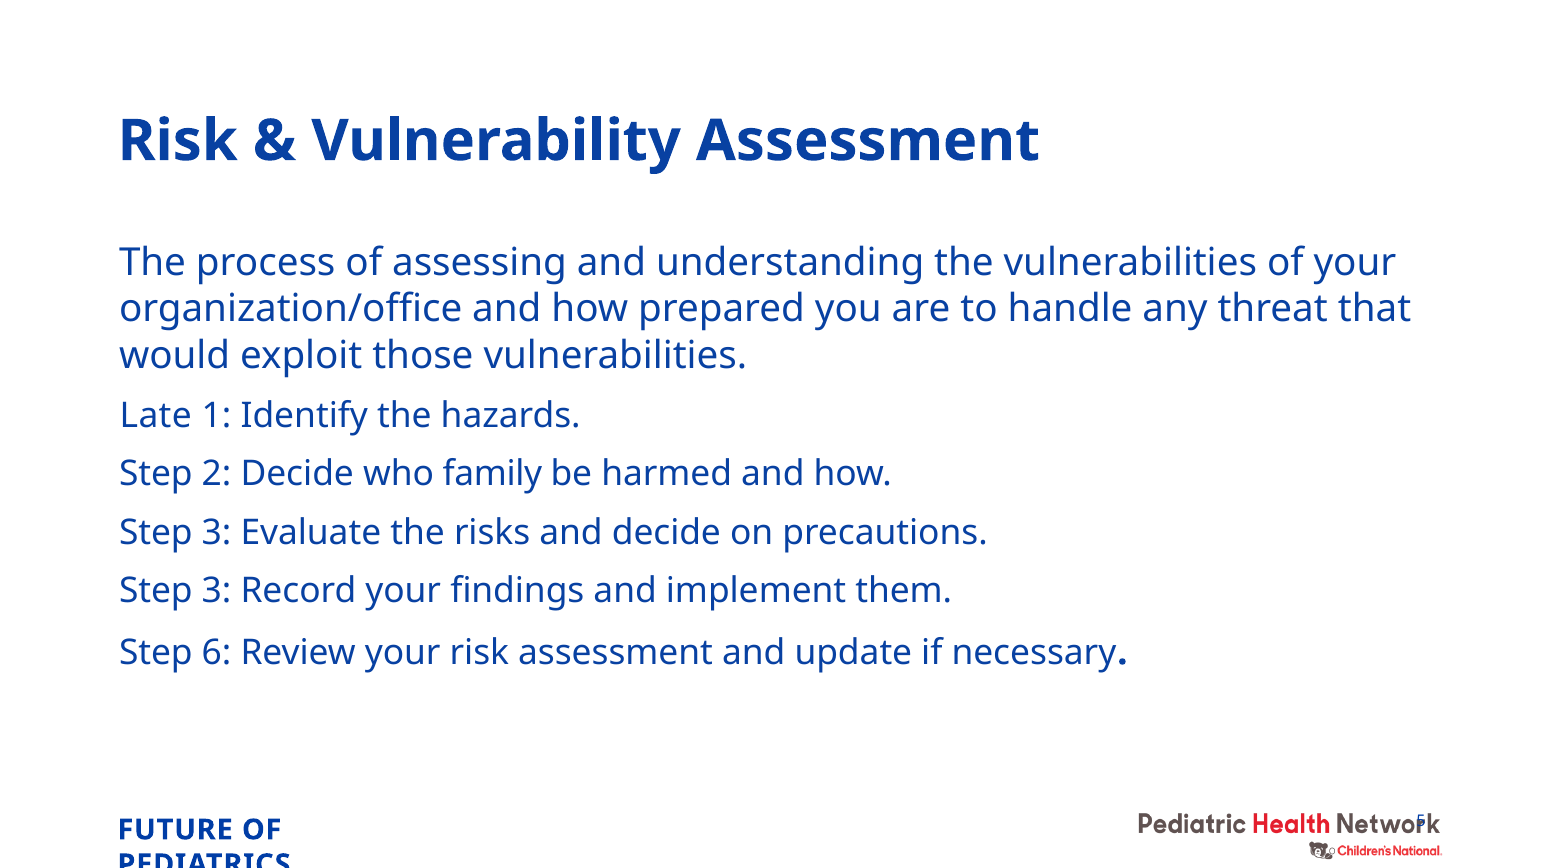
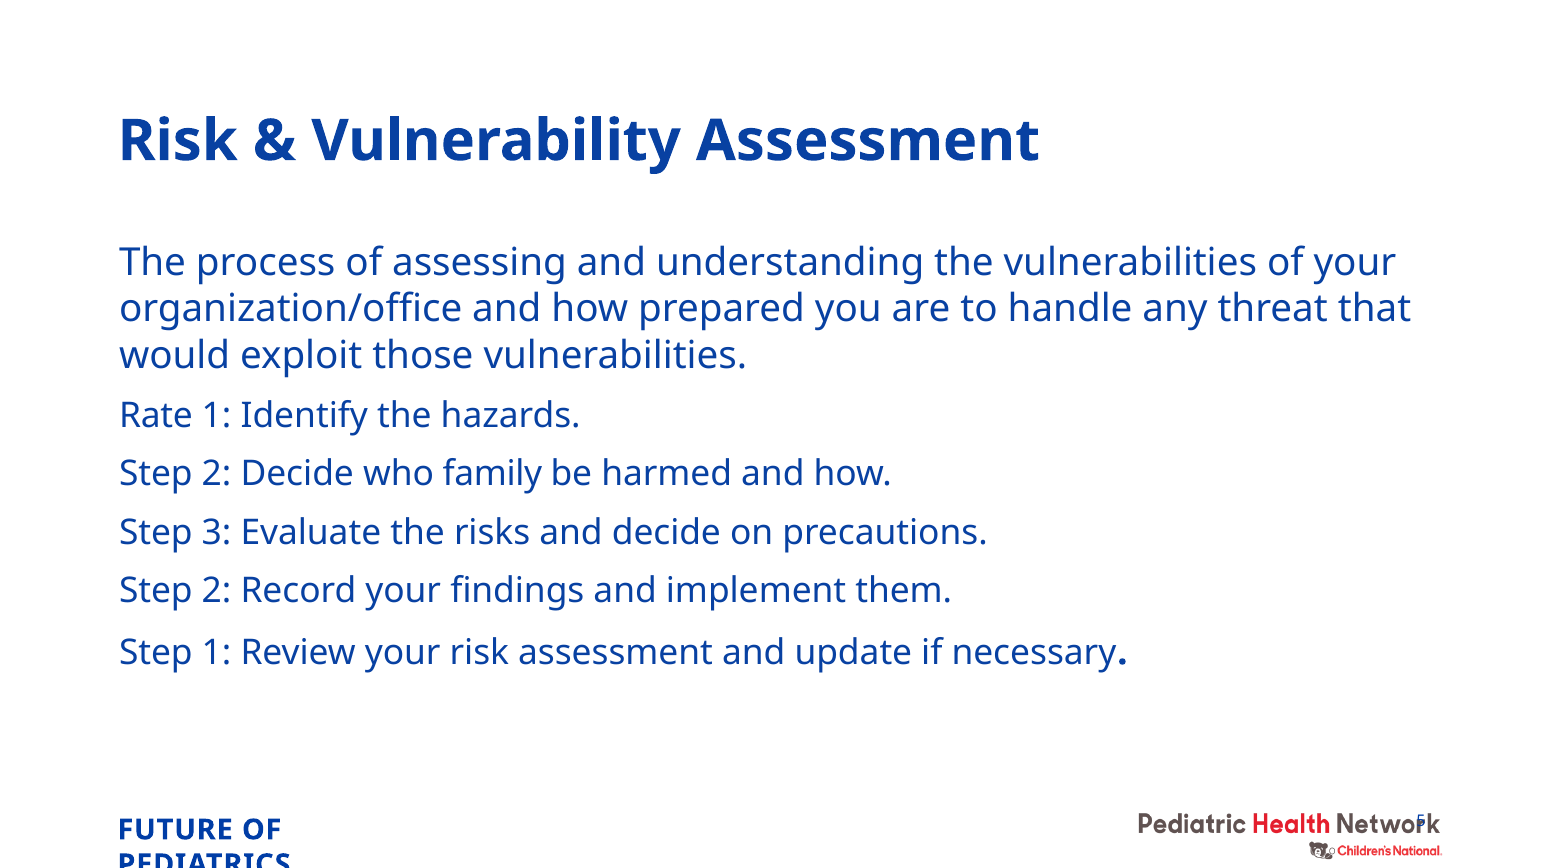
Late: Late -> Rate
3 at (217, 591): 3 -> 2
Step 6: 6 -> 1
